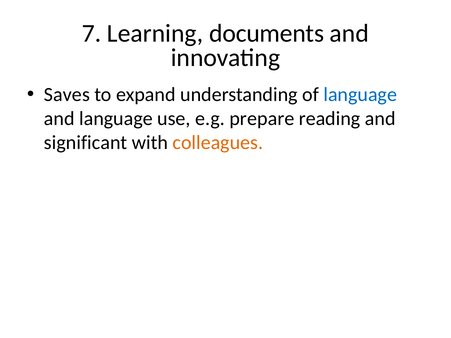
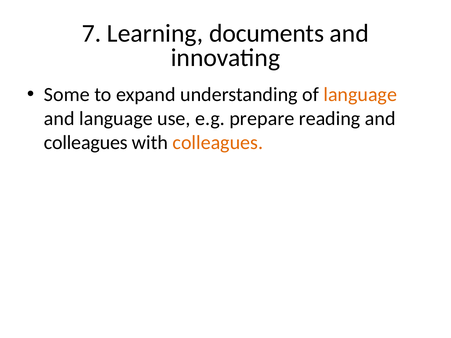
Saves: Saves -> Some
language at (360, 95) colour: blue -> orange
significant at (86, 143): significant -> colleagues
